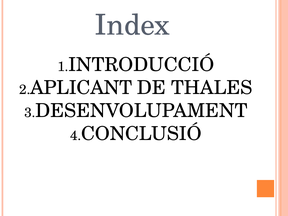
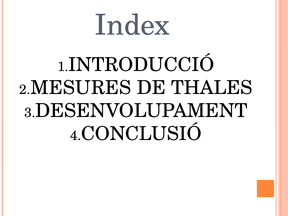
APLICANT: APLICANT -> MESURES
